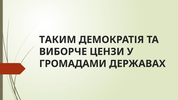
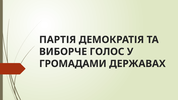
ТАКИМ: ТАКИМ -> ПАРТІЯ
ЦЕНЗИ: ЦЕНЗИ -> ГОЛОС
